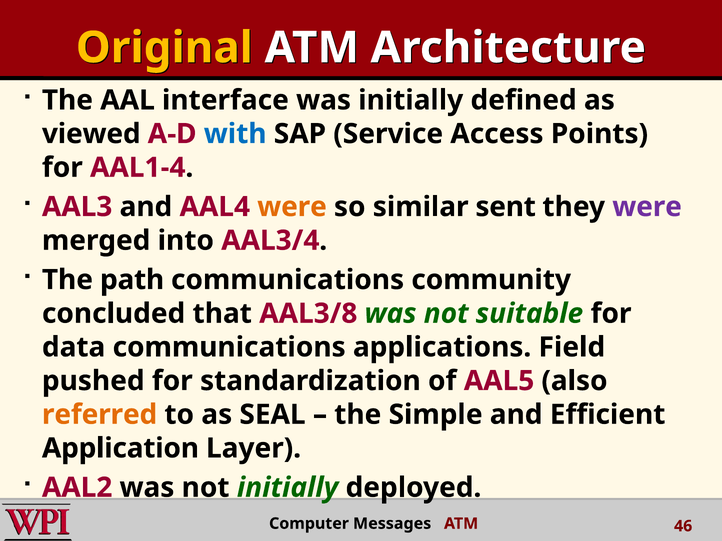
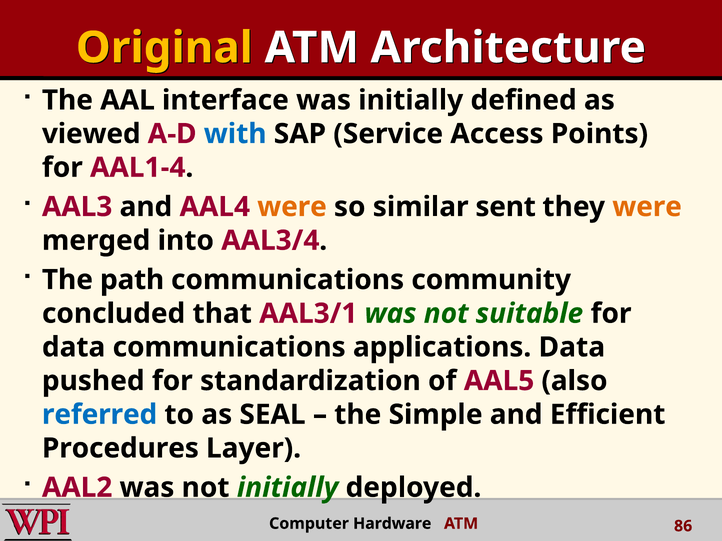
were at (647, 207) colour: purple -> orange
AAL3/8: AAL3/8 -> AAL3/1
applications Field: Field -> Data
referred colour: orange -> blue
Application: Application -> Procedures
Messages: Messages -> Hardware
46: 46 -> 86
